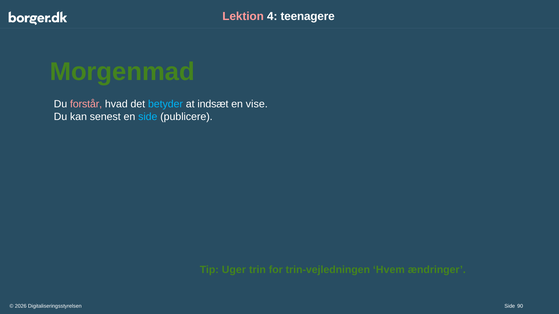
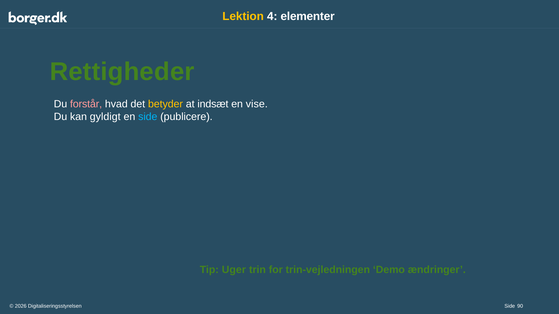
Lektion colour: pink -> yellow
teenagere: teenagere -> elementer
Morgenmad: Morgenmad -> Rettigheder
betyder colour: light blue -> yellow
senest: senest -> gyldigt
Hvem: Hvem -> Demo
